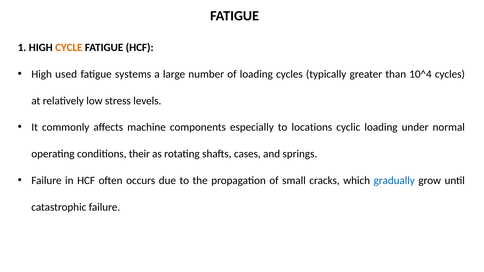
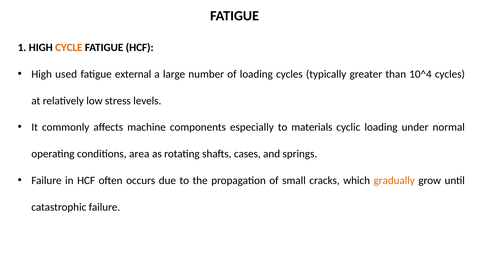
systems: systems -> external
locations: locations -> materials
their: their -> area
gradually colour: blue -> orange
